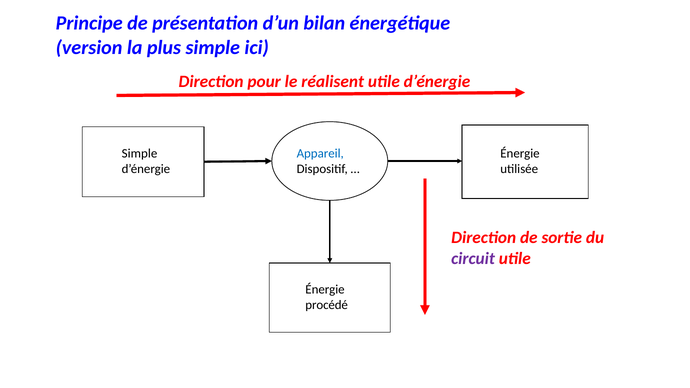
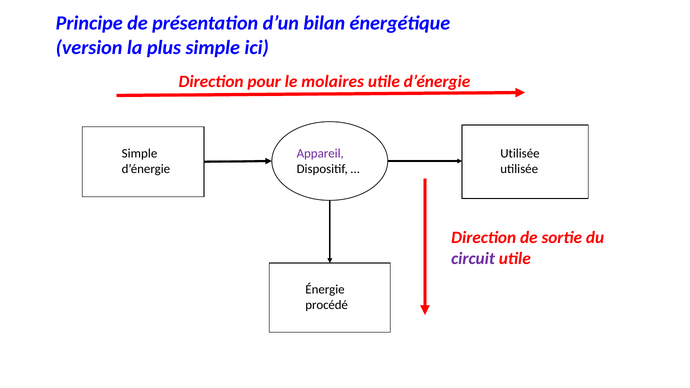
réalisent: réalisent -> molaires
Appareil colour: blue -> purple
Énergie at (520, 153): Énergie -> Utilisée
